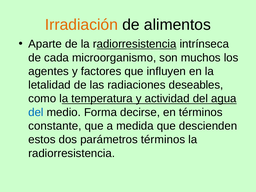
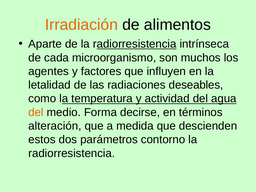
del at (36, 112) colour: blue -> orange
constante: constante -> alteración
parámetros términos: términos -> contorno
